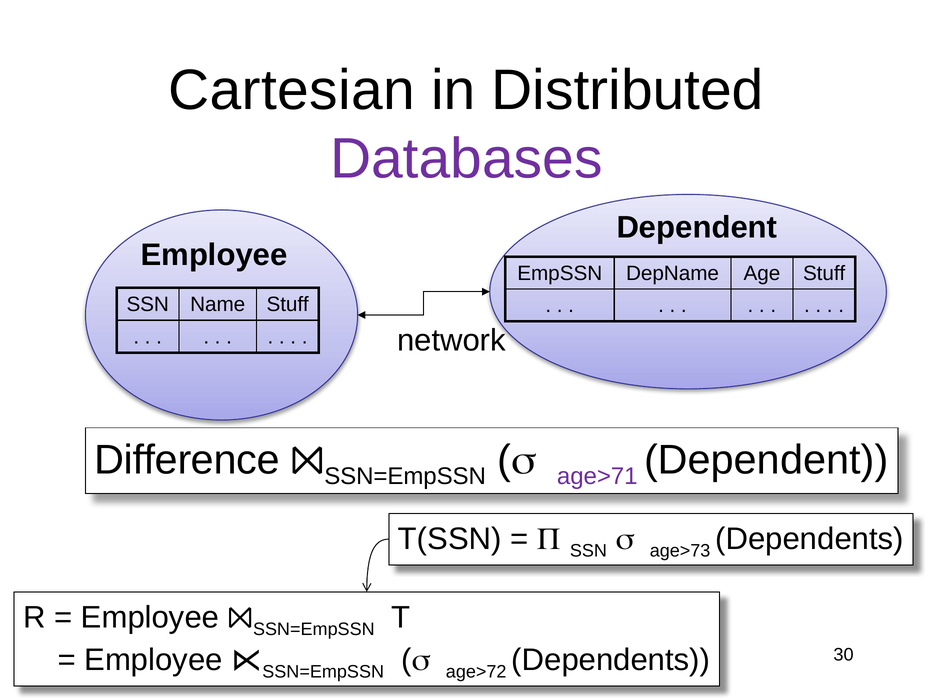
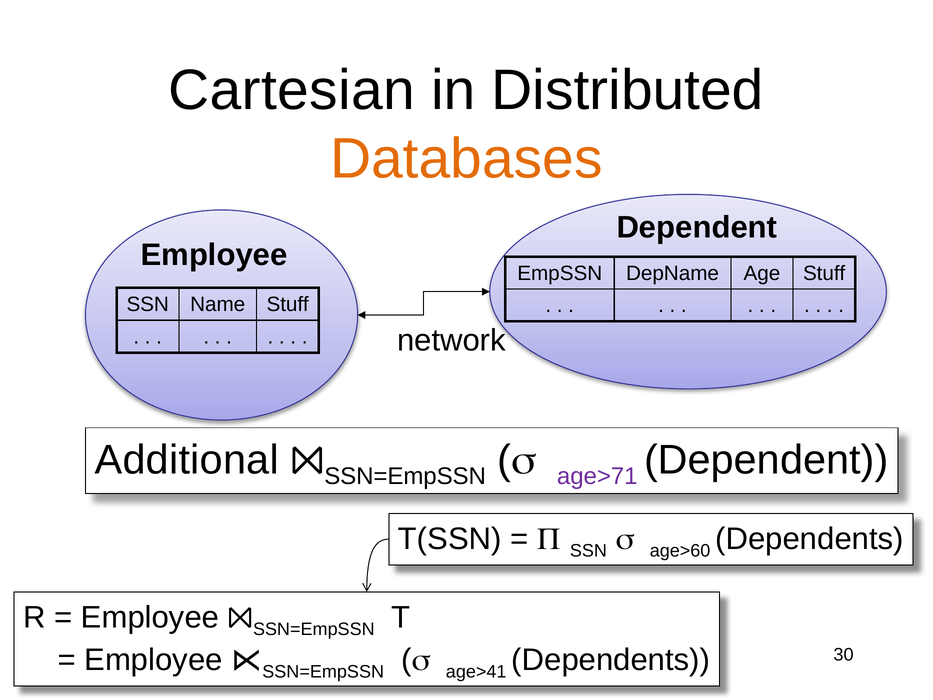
Databases colour: purple -> orange
Difference: Difference -> Additional
age>73: age>73 -> age>60
age>72: age>72 -> age>41
